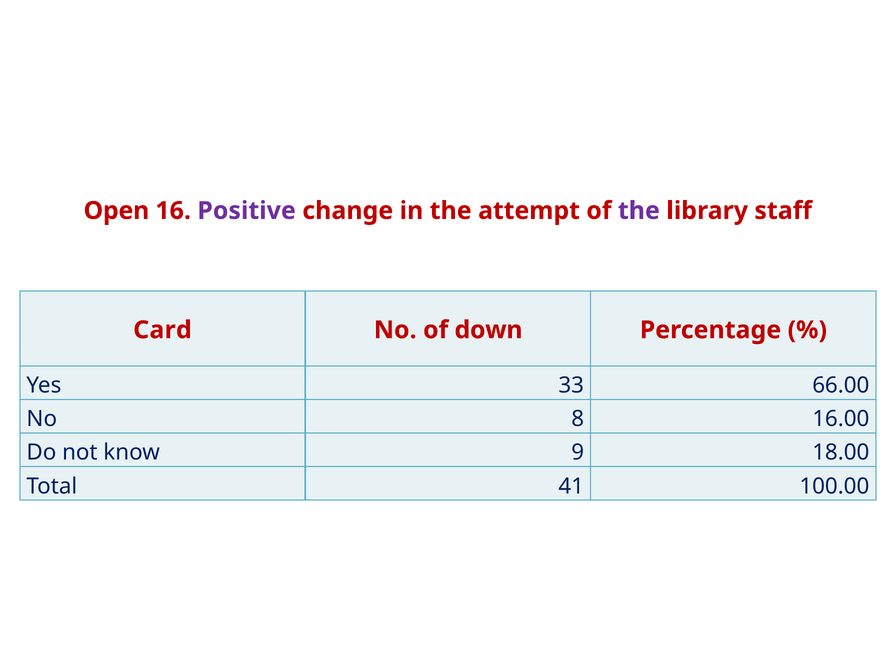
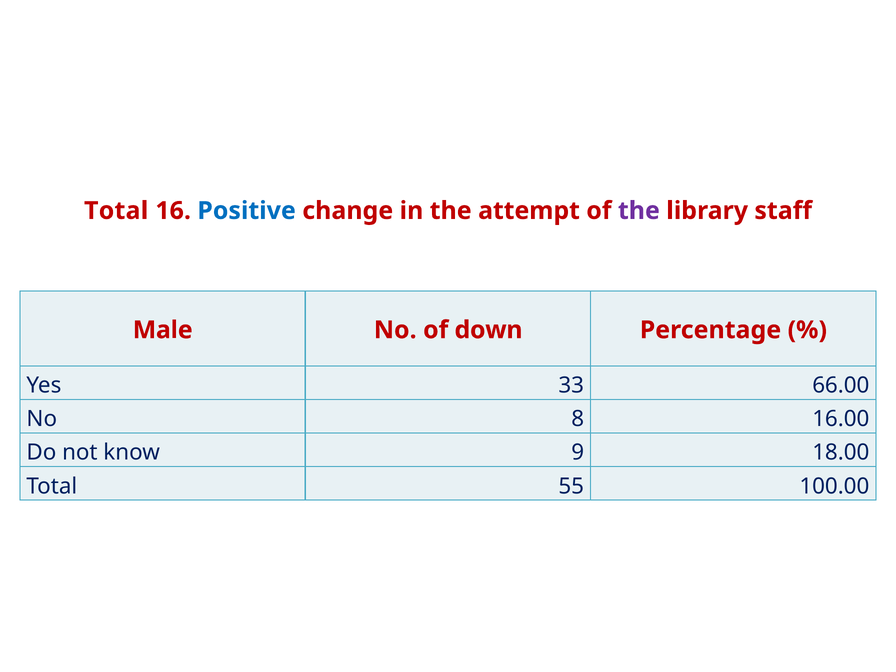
Open at (116, 211): Open -> Total
Positive colour: purple -> blue
Card: Card -> Male
41: 41 -> 55
